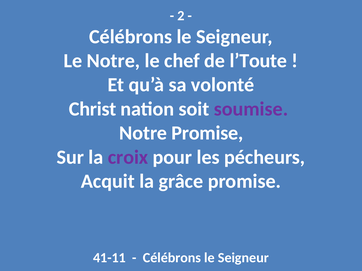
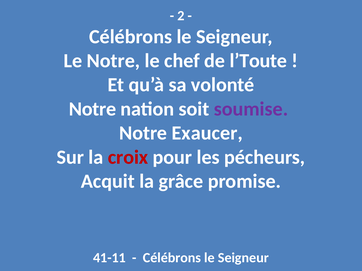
Christ at (93, 109): Christ -> Notre
Notre Promise: Promise -> Exaucer
croix colour: purple -> red
